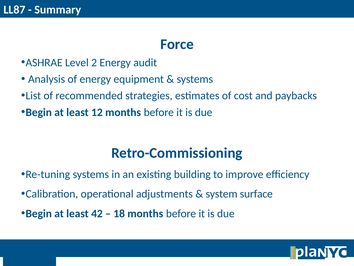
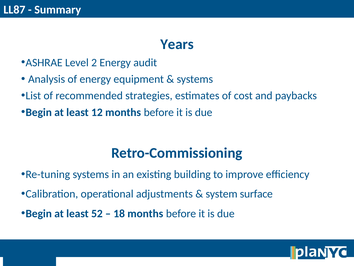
Force: Force -> Years
42: 42 -> 52
